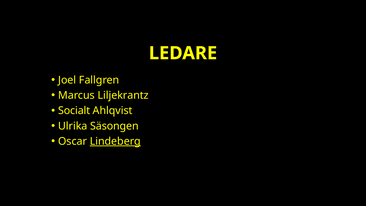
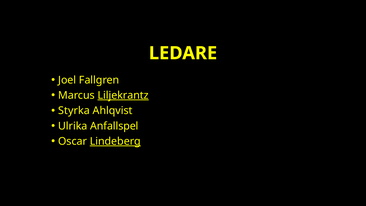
Liljekrantz at (123, 95) underline: none -> present
Socialt: Socialt -> Styrka
Säsongen: Säsongen -> Anfallspel
